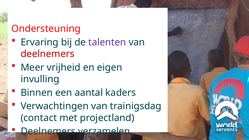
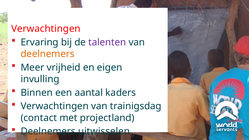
Ondersteuning at (46, 29): Ondersteuning -> Verwachtingen
deelnemers at (48, 54) colour: red -> orange
verzamelen: verzamelen -> uitwisselen
